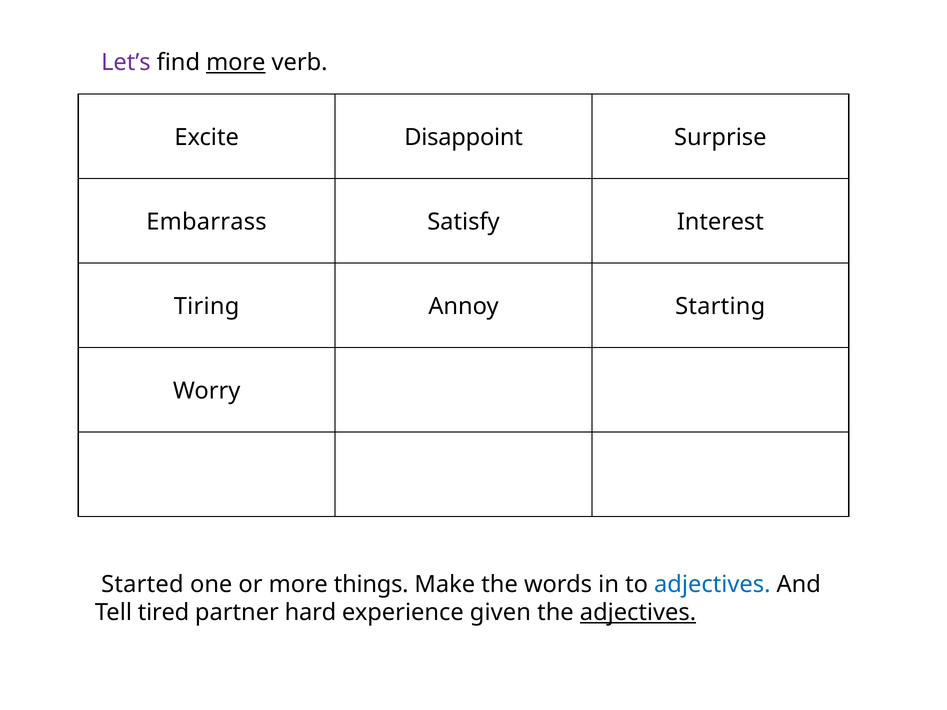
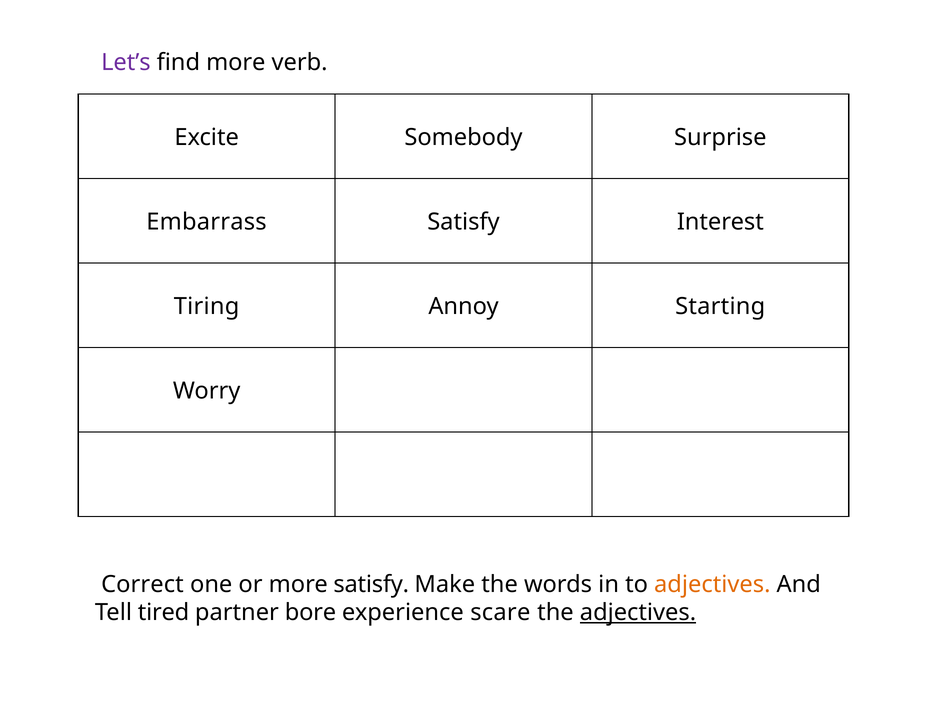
more at (236, 62) underline: present -> none
Disappoint: Disappoint -> Somebody
Started: Started -> Correct
more things: things -> satisfy
adjectives at (712, 584) colour: blue -> orange
hard: hard -> bore
given: given -> scare
